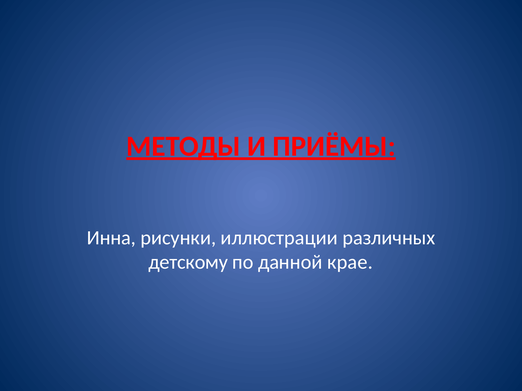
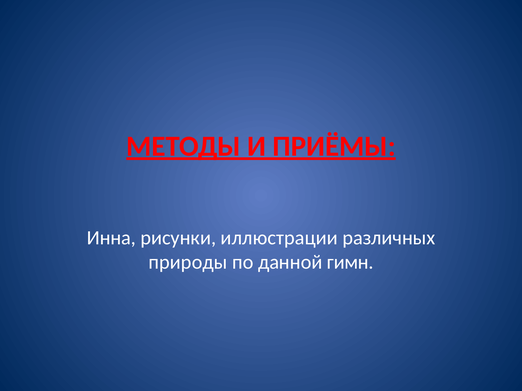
детскому: детскому -> природы
крае: крае -> гимн
